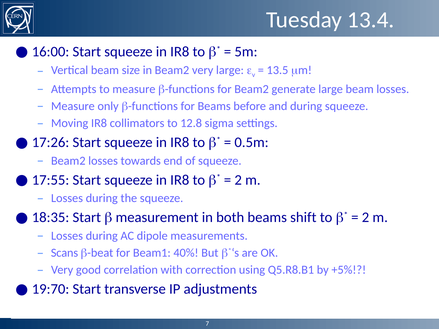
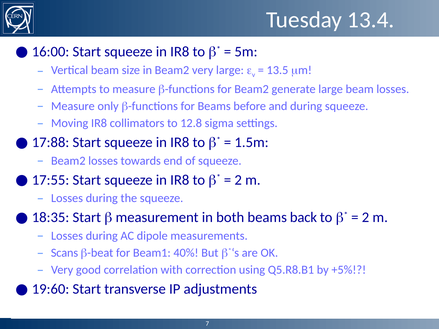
17:26: 17:26 -> 17:88
0.5m: 0.5m -> 1.5m
shift: shift -> back
19:70: 19:70 -> 19:60
